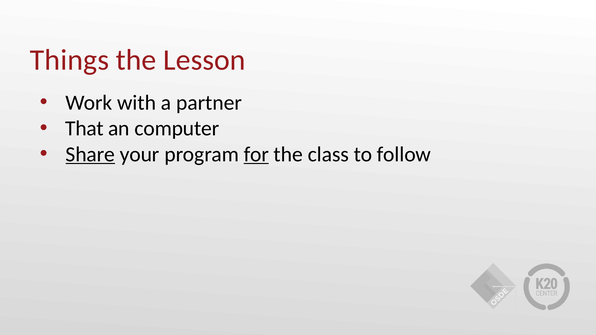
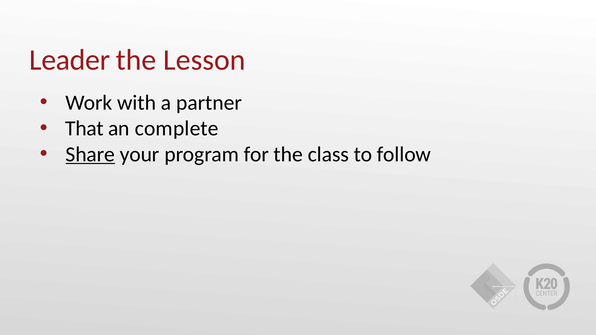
Things: Things -> Leader
computer: computer -> complete
for underline: present -> none
